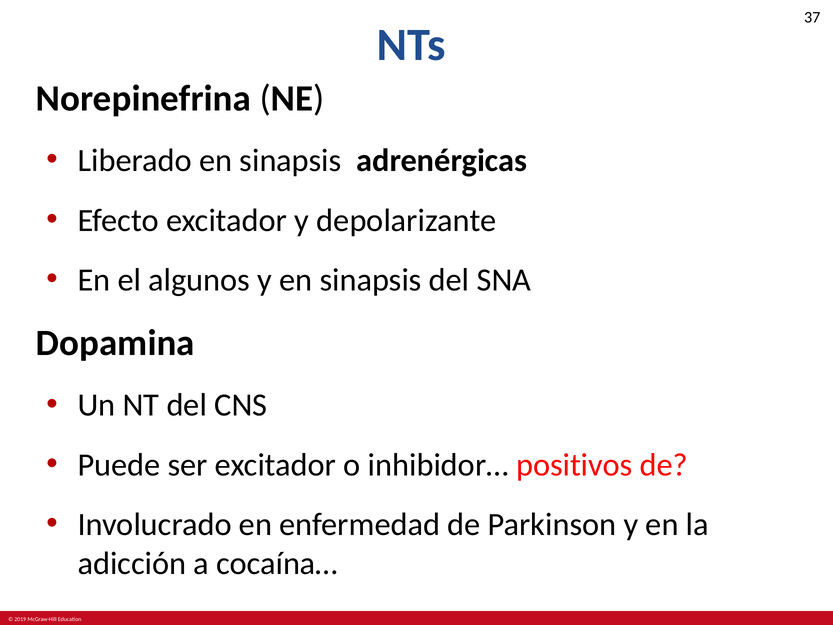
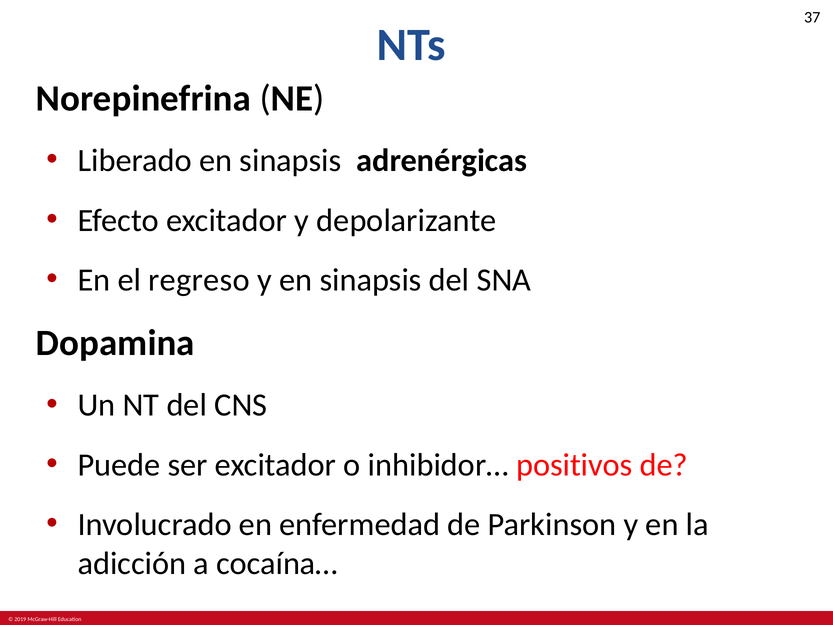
algunos: algunos -> regreso
